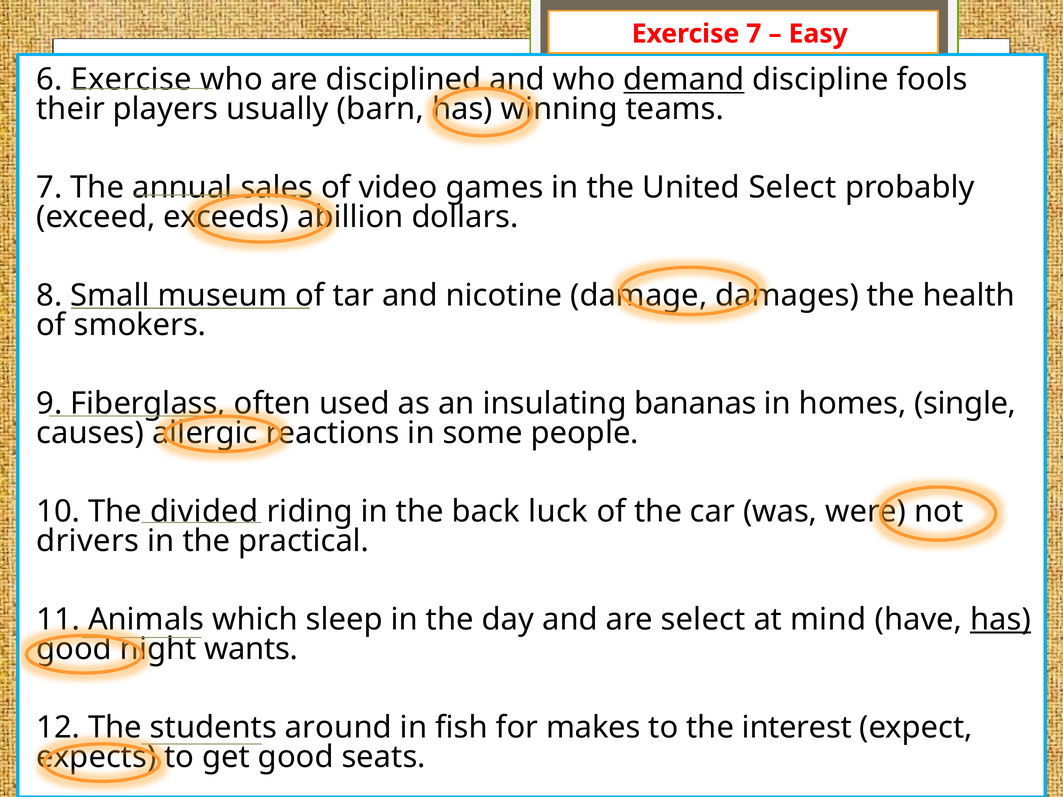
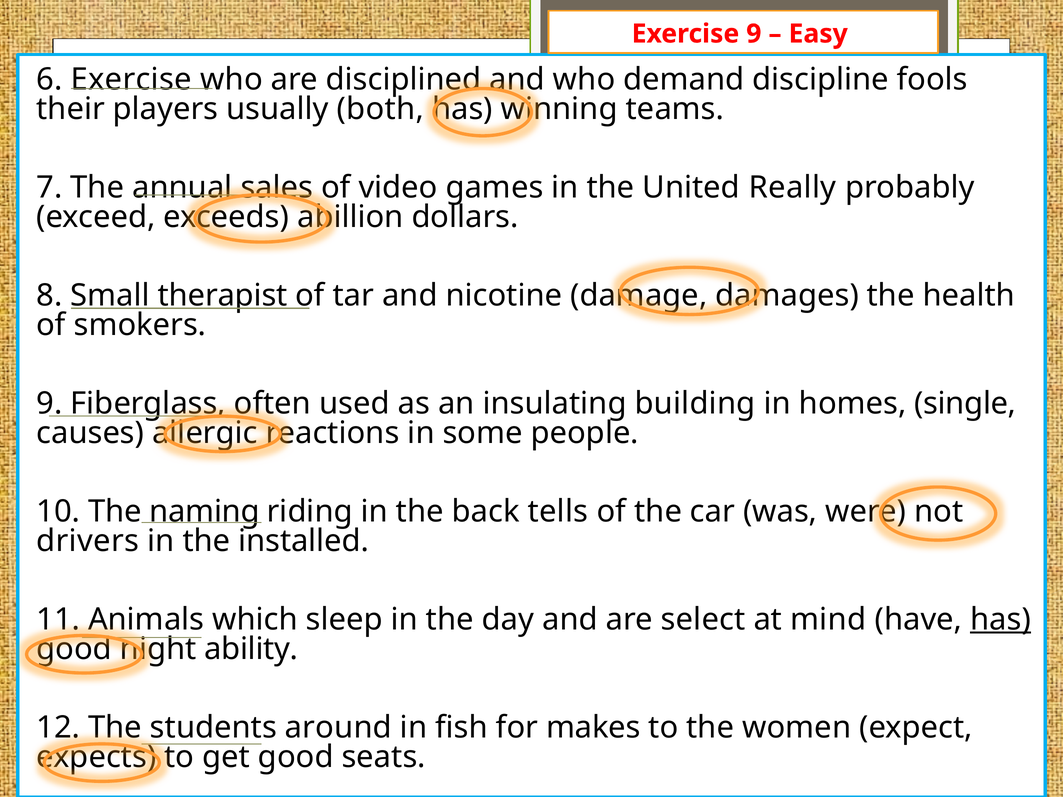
Exercise 7: 7 -> 9
demand underline: present -> none
barn: barn -> both
United Select: Select -> Really
museum: museum -> therapist
bananas: bananas -> building
divided: divided -> naming
luck: luck -> tells
practical: practical -> installed
wants: wants -> ability
interest: interest -> women
